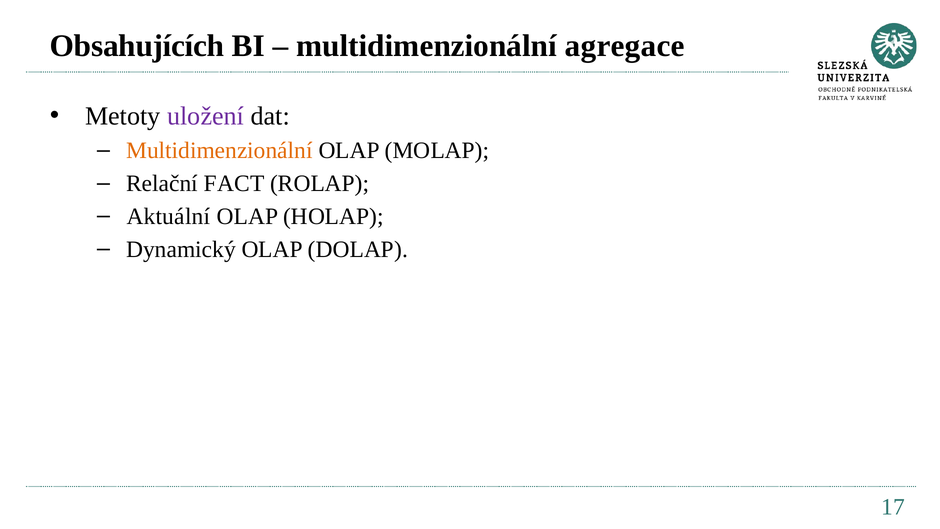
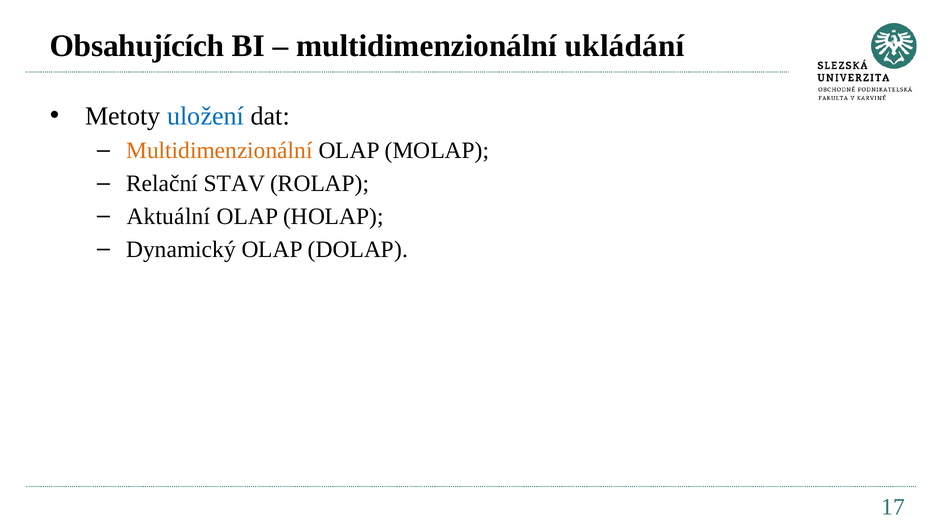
agregace: agregace -> ukládání
uložení colour: purple -> blue
FACT: FACT -> STAV
